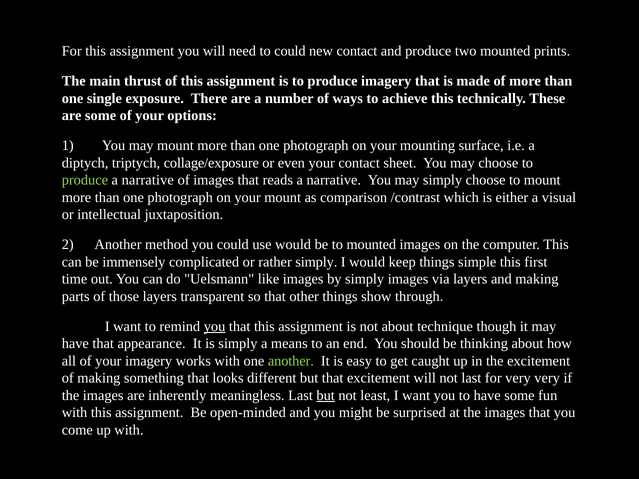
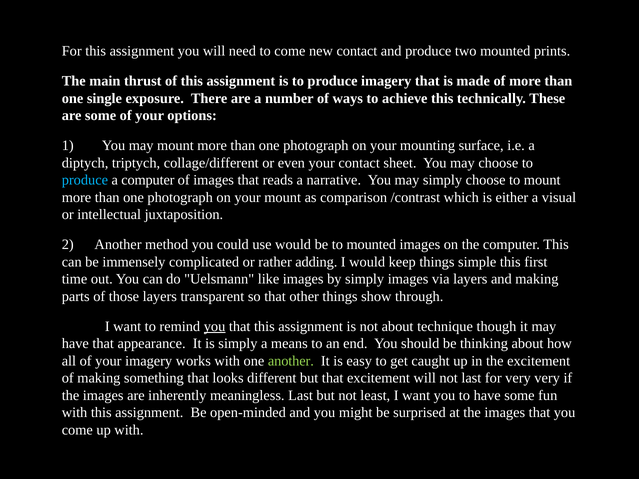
to could: could -> come
collage/exposure: collage/exposure -> collage/different
produce at (85, 180) colour: light green -> light blue
narrative at (148, 180): narrative -> computer
rather simply: simply -> adding
but at (326, 396) underline: present -> none
